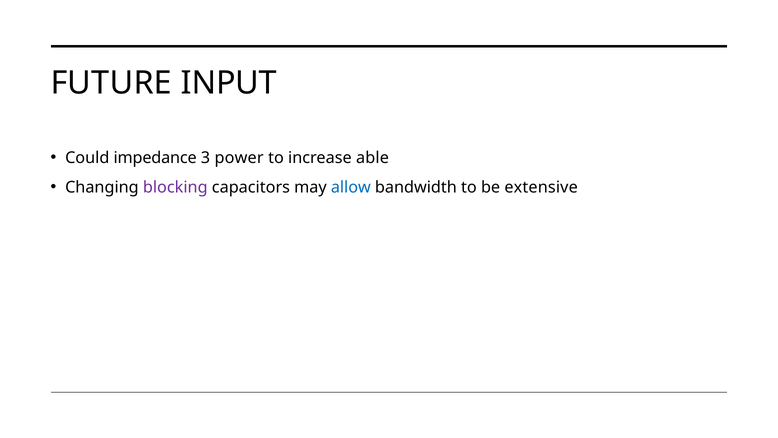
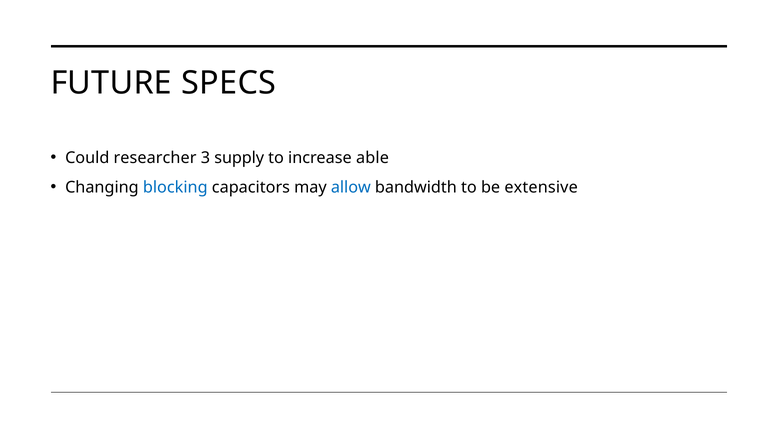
INPUT: INPUT -> SPECS
impedance: impedance -> researcher
power: power -> supply
blocking colour: purple -> blue
